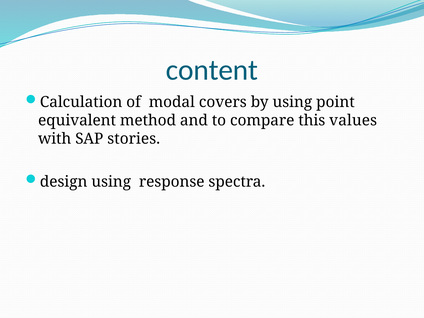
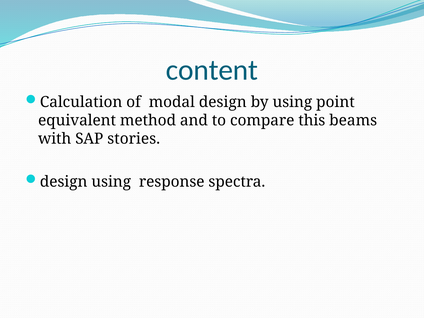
modal covers: covers -> design
values: values -> beams
